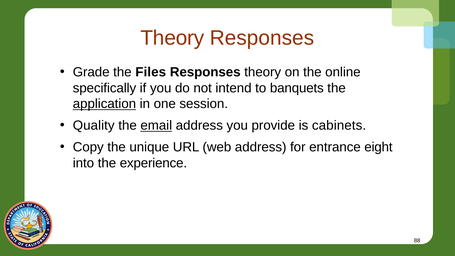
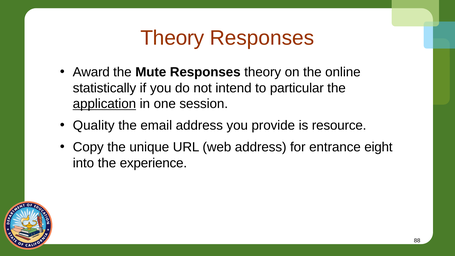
Grade: Grade -> Award
Files: Files -> Mute
specifically: specifically -> statistically
banquets: banquets -> particular
email underline: present -> none
cabinets: cabinets -> resource
